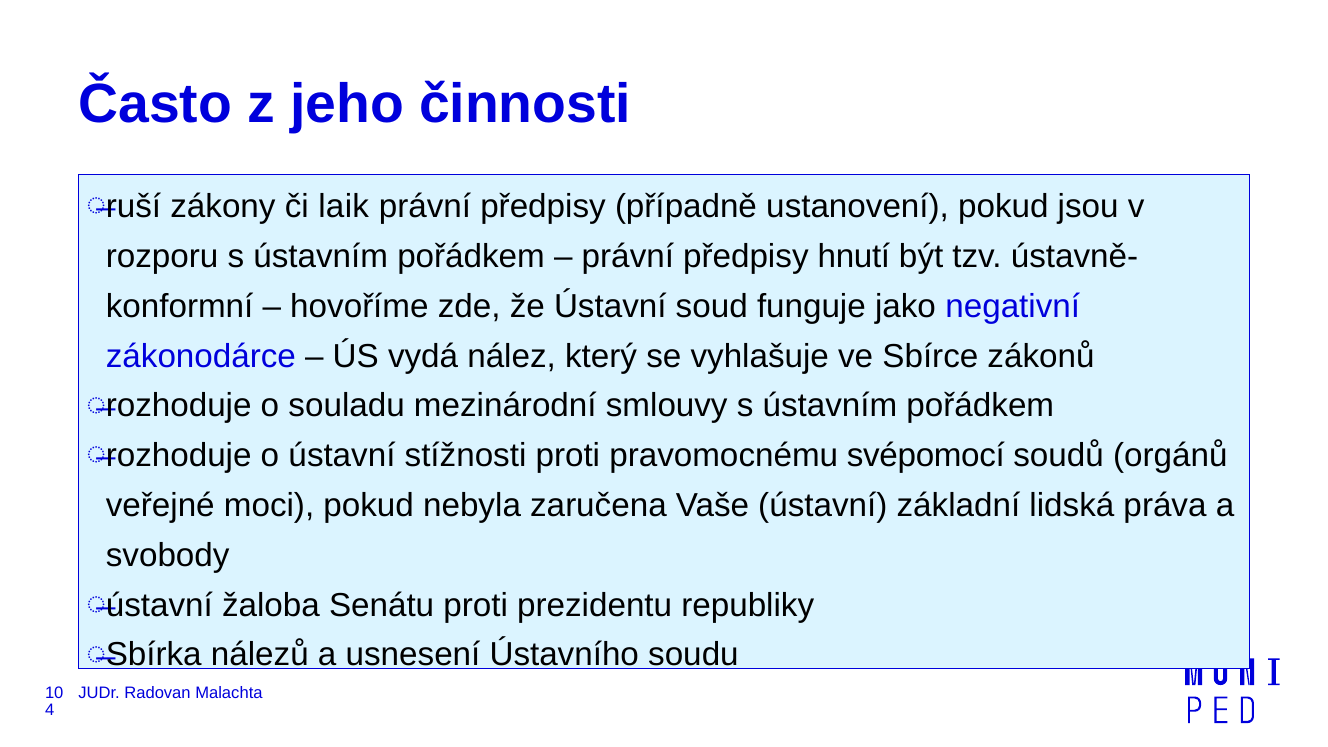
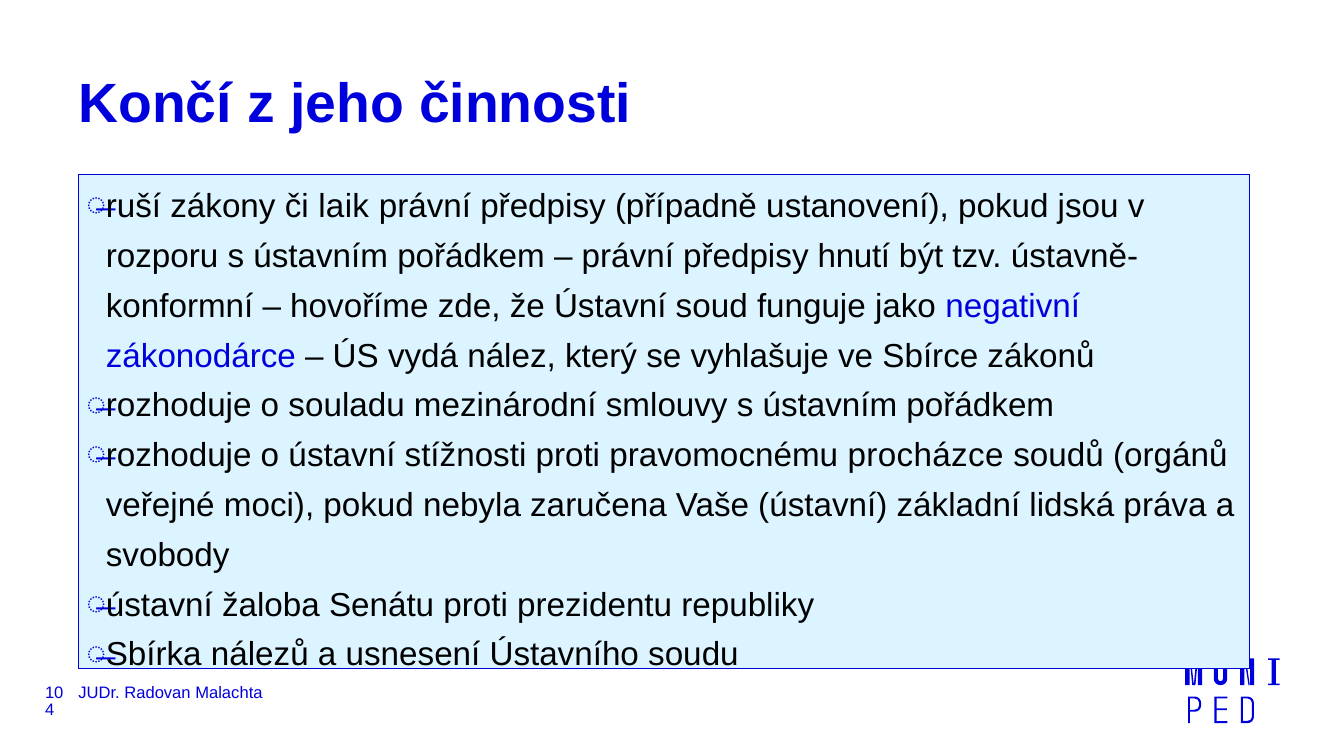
Často: Často -> Končí
svépomocí: svépomocí -> procházce
